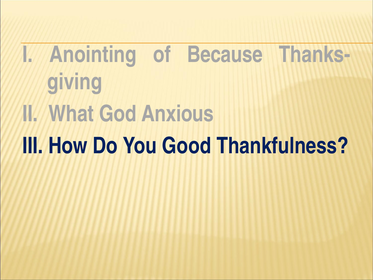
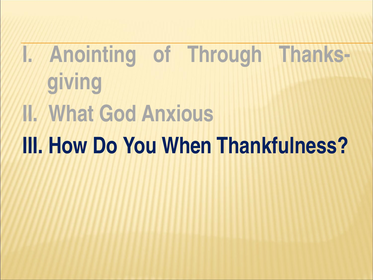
Because: Because -> Through
Good: Good -> When
